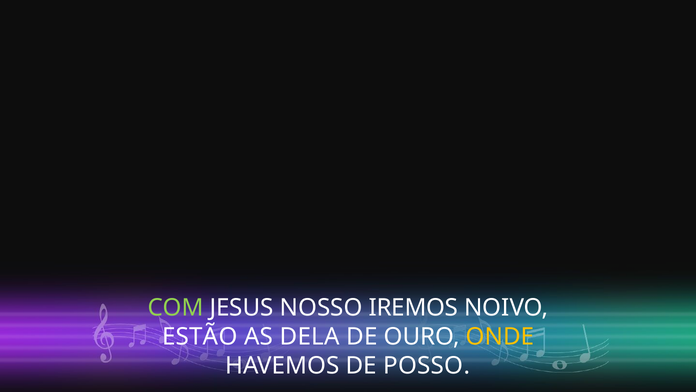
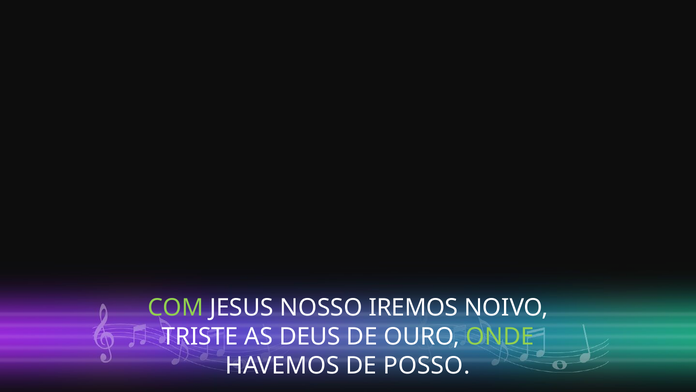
ESTÃO: ESTÃO -> TRISTE
DELA: DELA -> DEUS
ONDE colour: yellow -> light green
